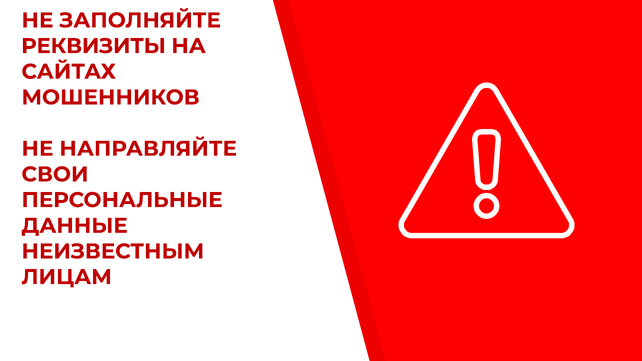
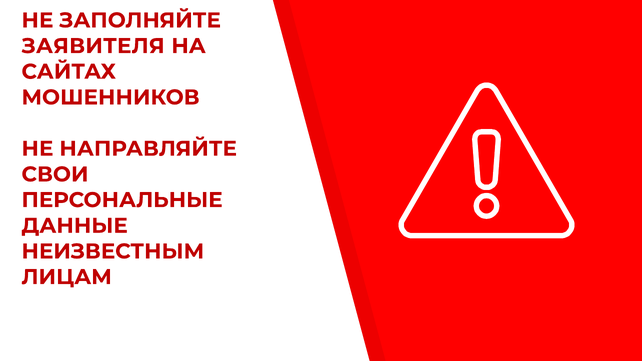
РЕКВИЗИТЫ: РЕКВИЗИТЫ -> ЗАЯВИТЕЛЯ
